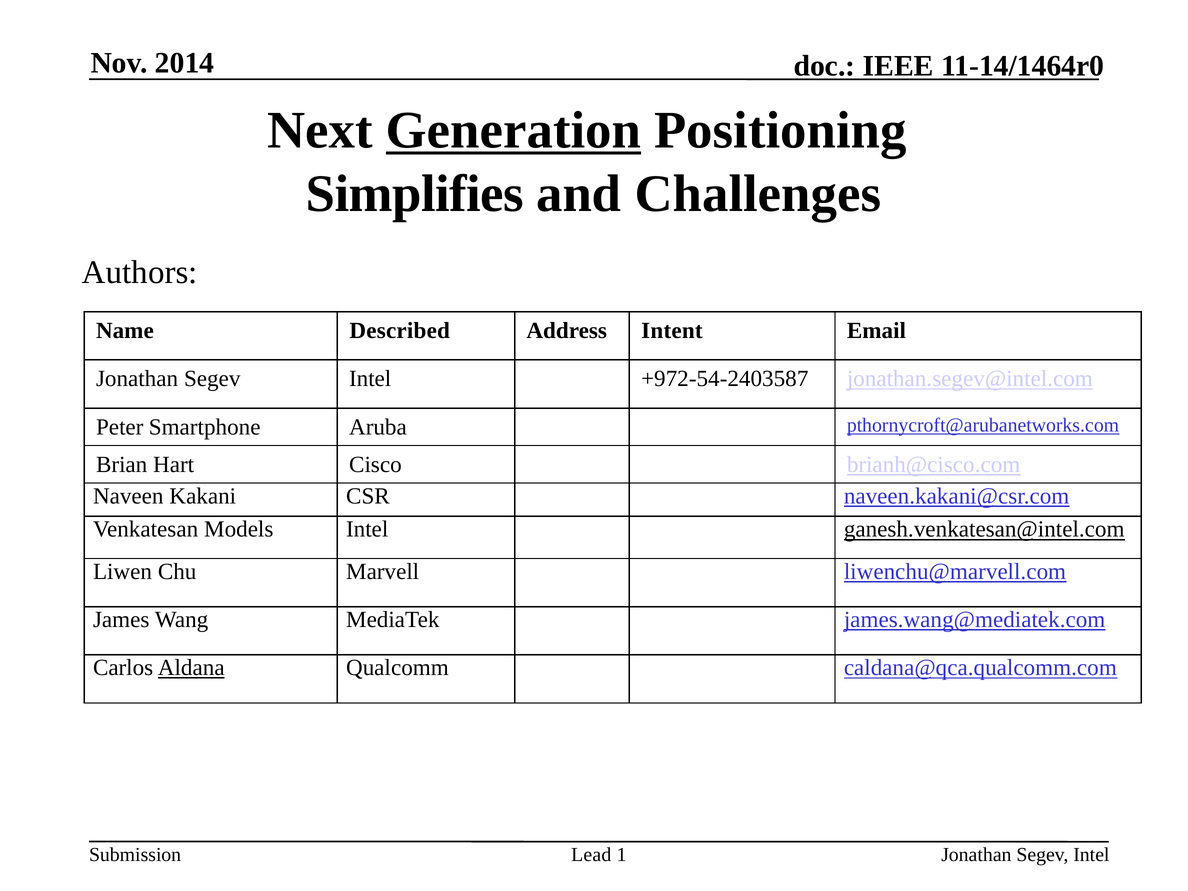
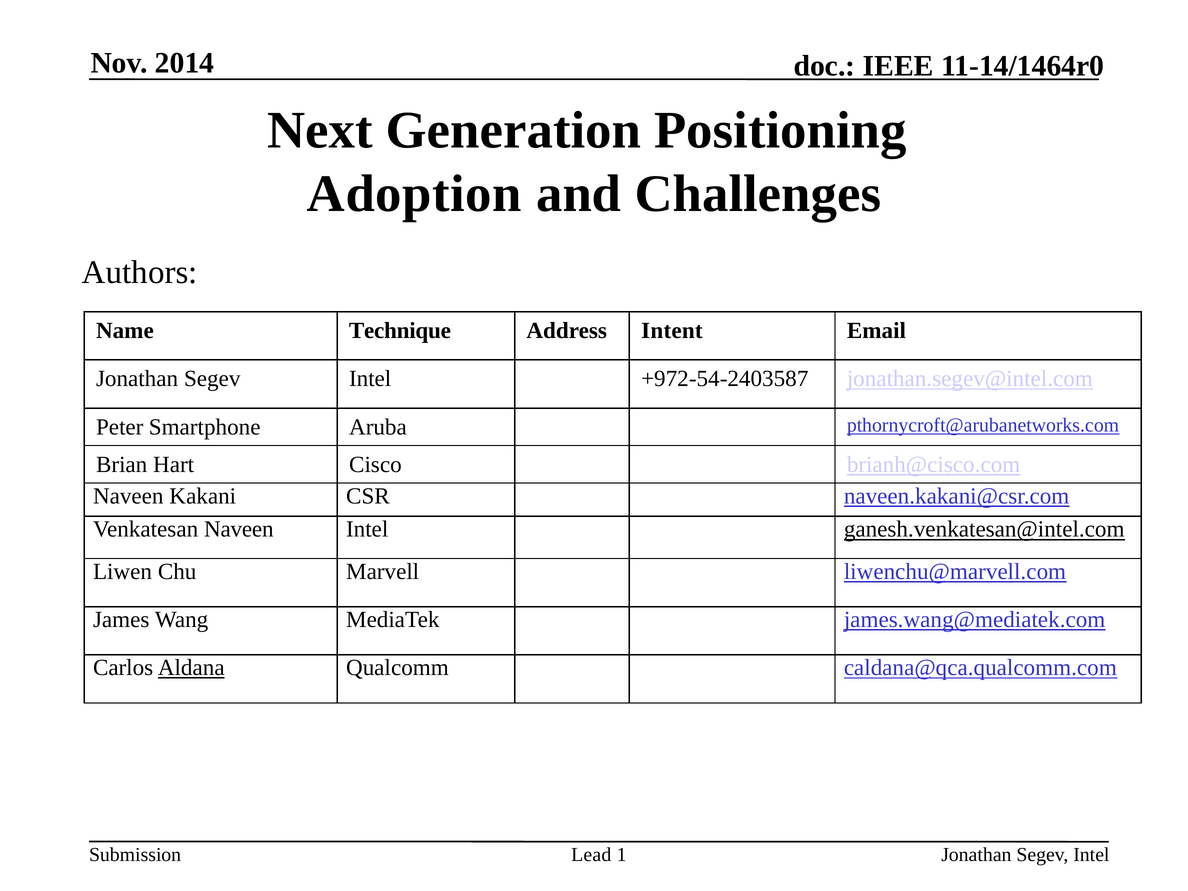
Generation underline: present -> none
Simplifies: Simplifies -> Adoption
Described: Described -> Technique
Venkatesan Models: Models -> Naveen
